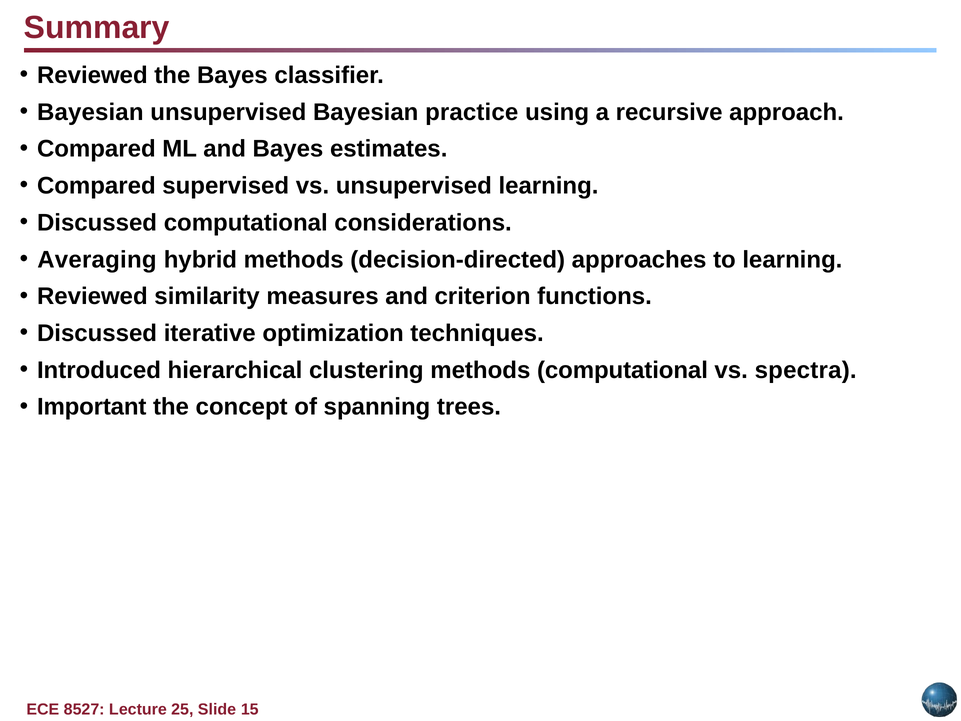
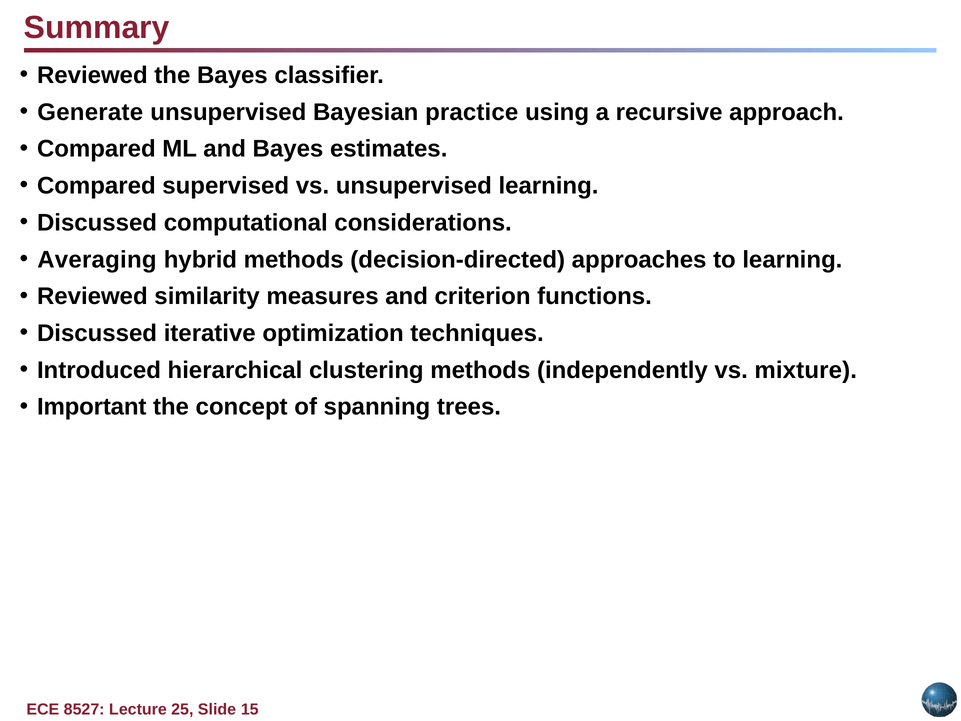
Bayesian at (90, 112): Bayesian -> Generate
methods computational: computational -> independently
spectra: spectra -> mixture
